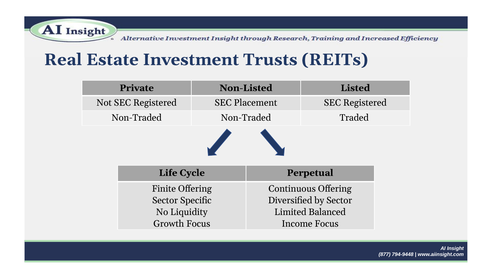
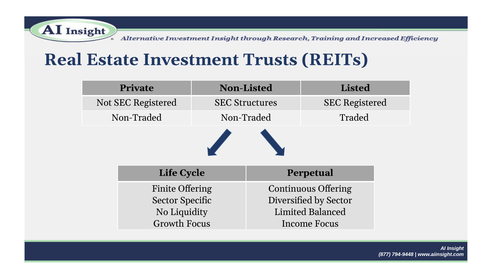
Placement: Placement -> Structures
